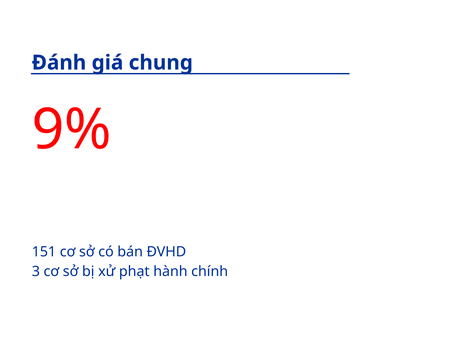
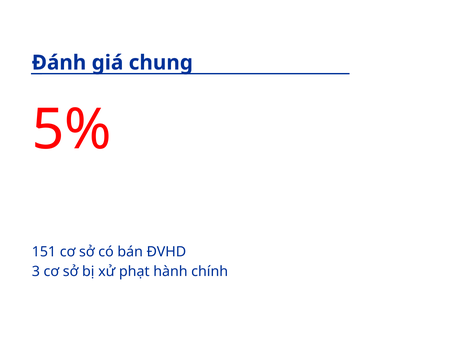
9%: 9% -> 5%
